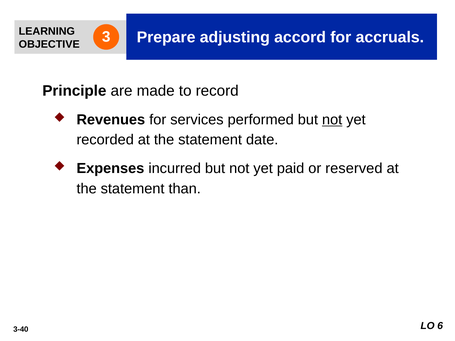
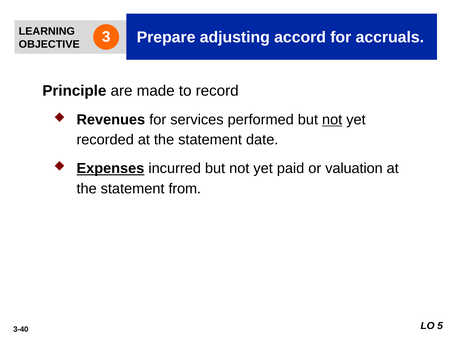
Expenses underline: none -> present
reserved: reserved -> valuation
than: than -> from
6: 6 -> 5
